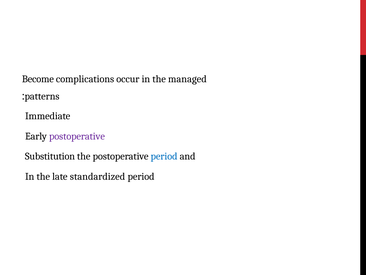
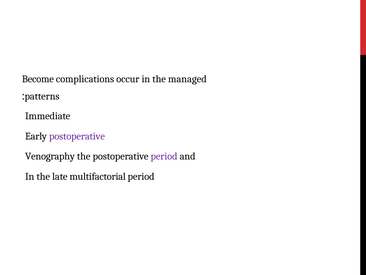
Substitution: Substitution -> Venography
period at (164, 156) colour: blue -> purple
standardized: standardized -> multifactorial
